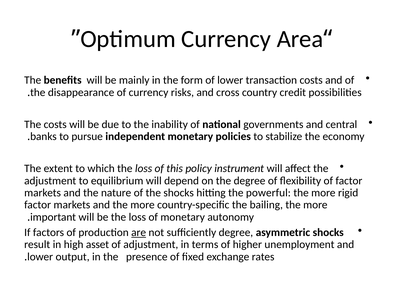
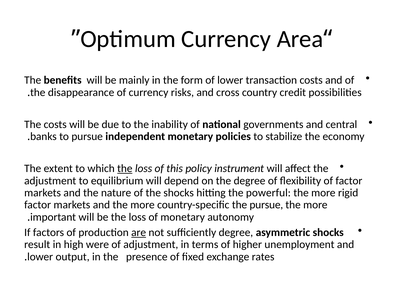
the at (125, 169) underline: none -> present
the bailing: bailing -> pursue
asset: asset -> were
